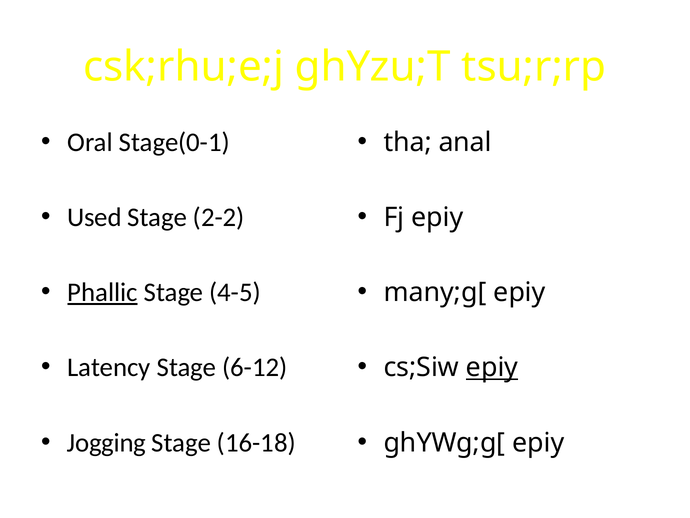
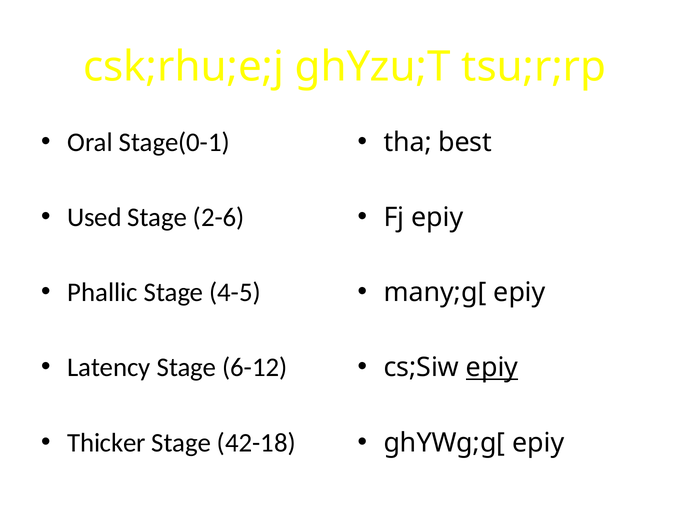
anal: anal -> best
2-2: 2-2 -> 2-6
Phallic underline: present -> none
Jogging: Jogging -> Thicker
16-18: 16-18 -> 42-18
